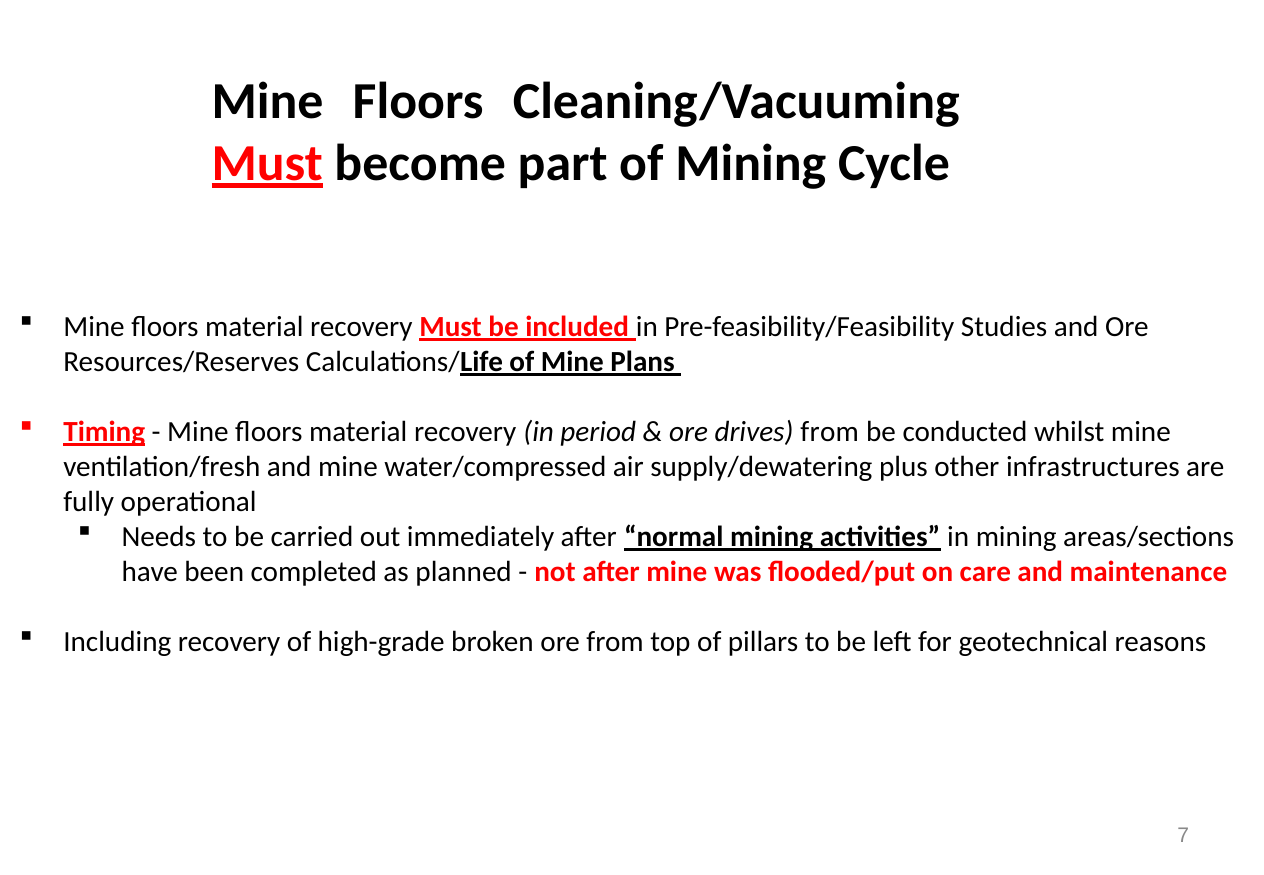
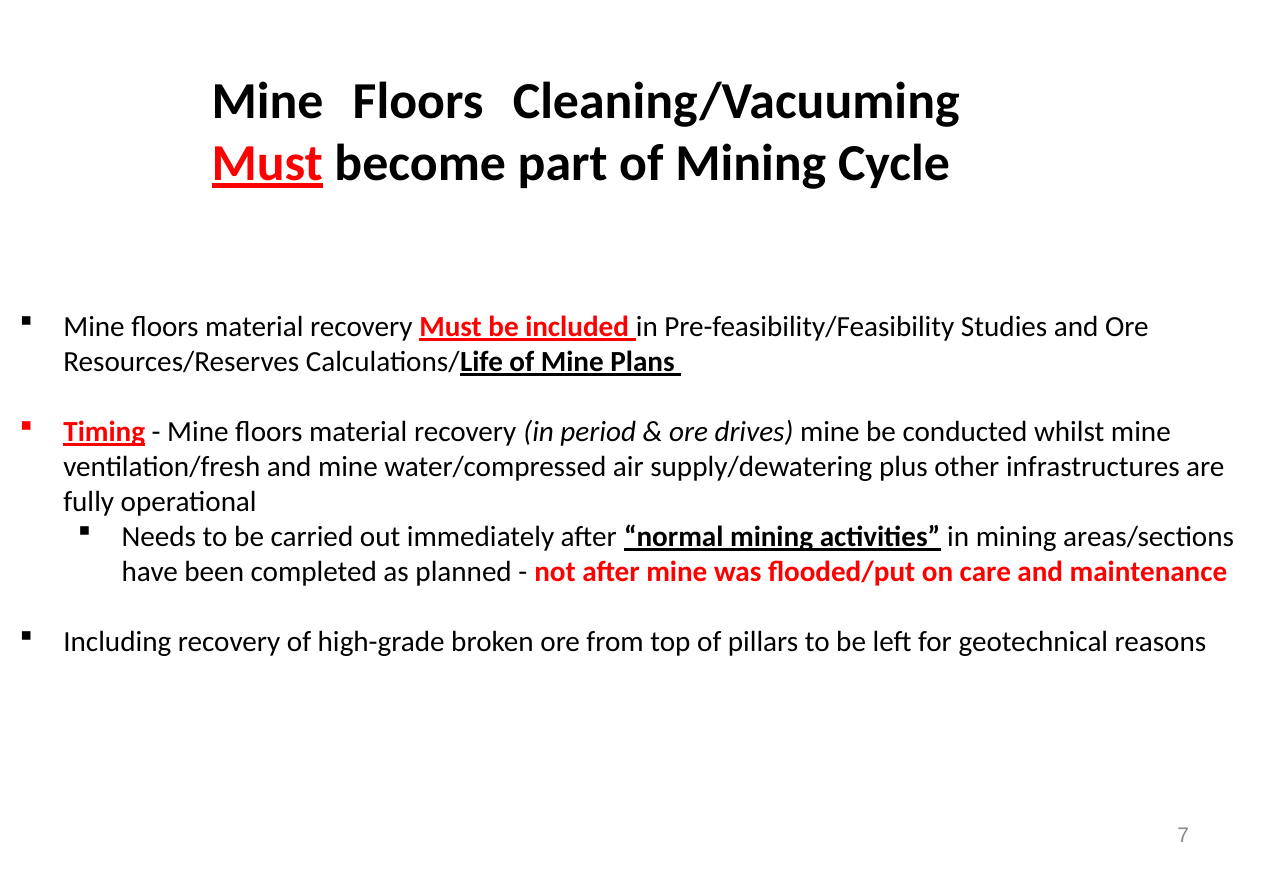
drives from: from -> mine
